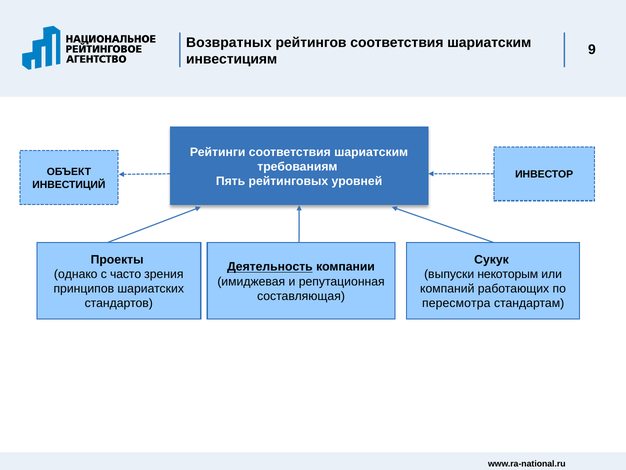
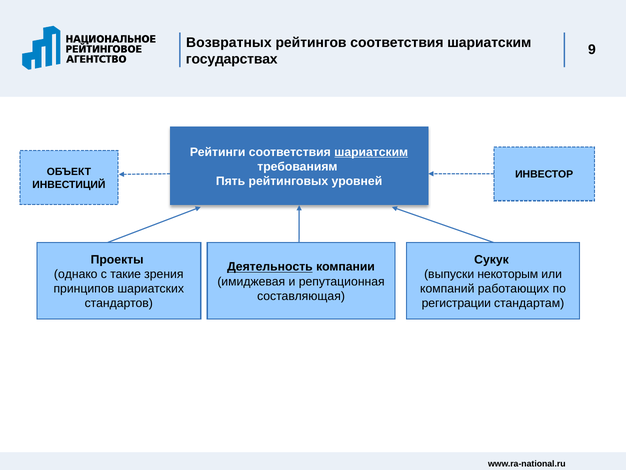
инвестициям: инвестициям -> государствах
шариатским at (371, 152) underline: none -> present
часто: часто -> такие
пересмотра: пересмотра -> регистрации
